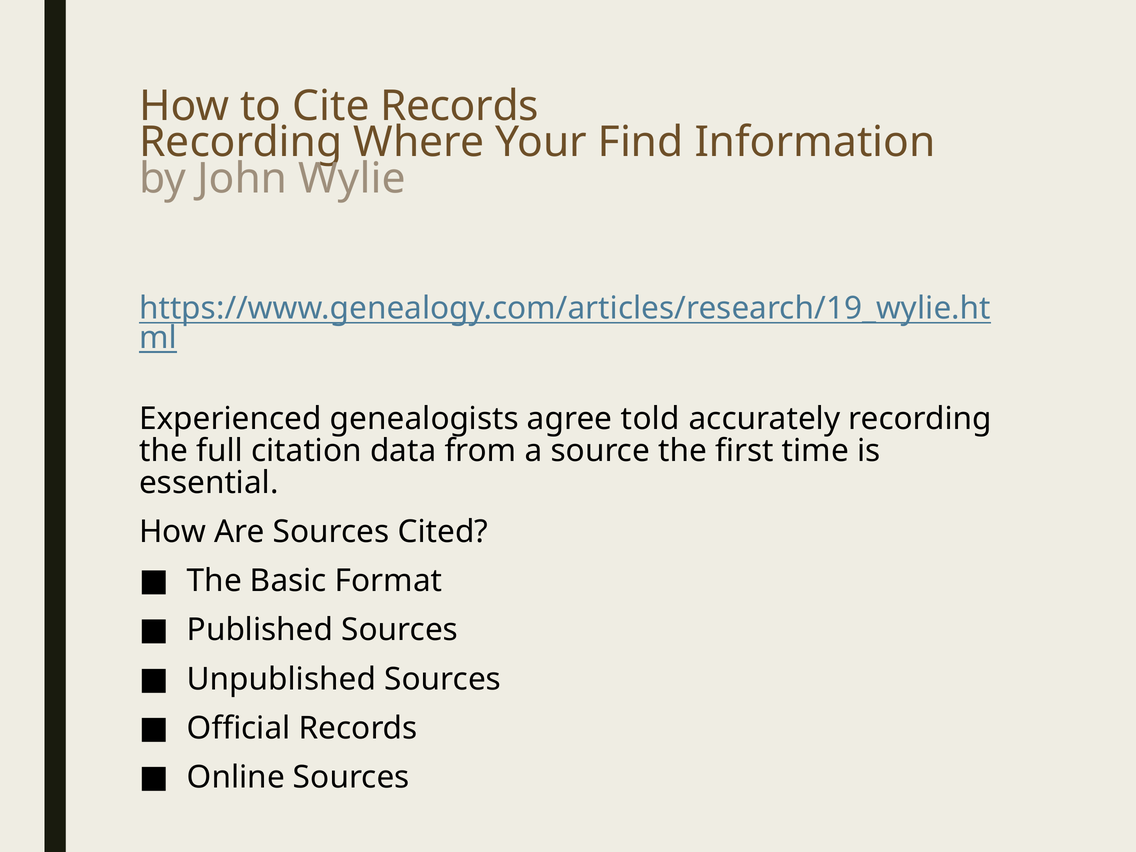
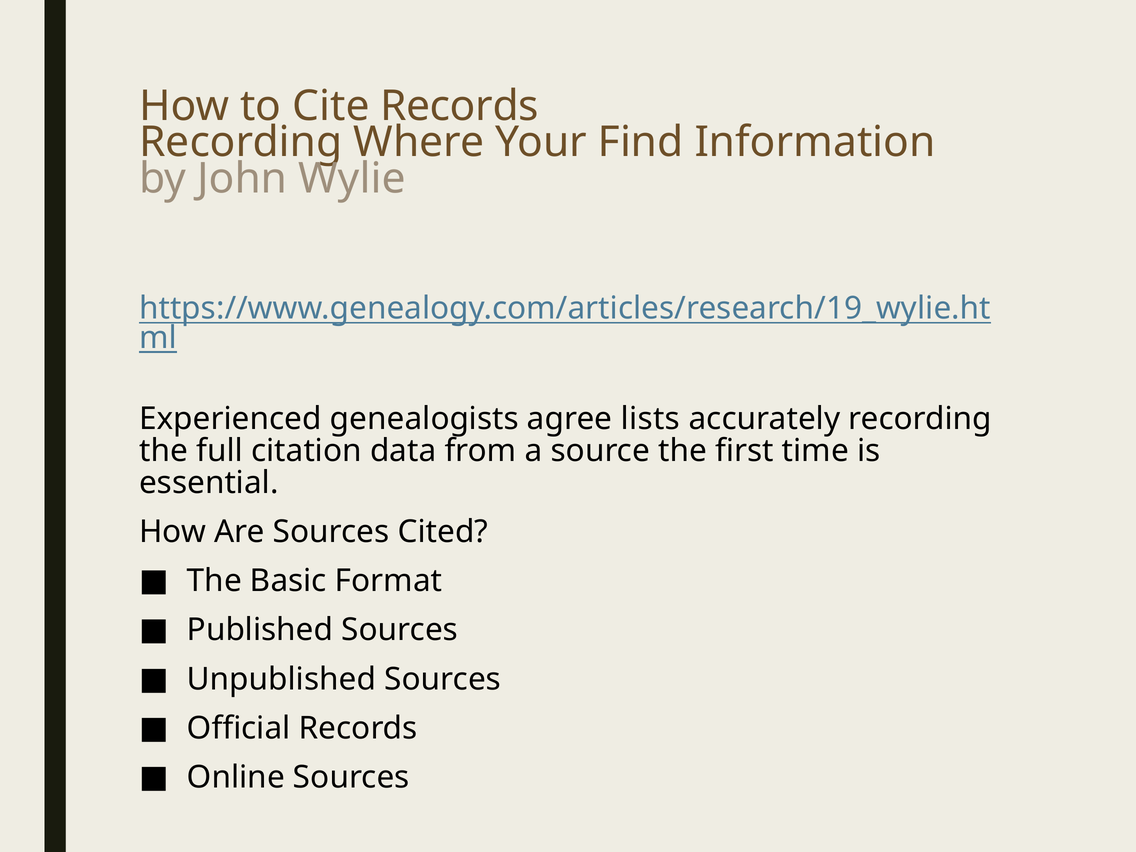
told: told -> lists
